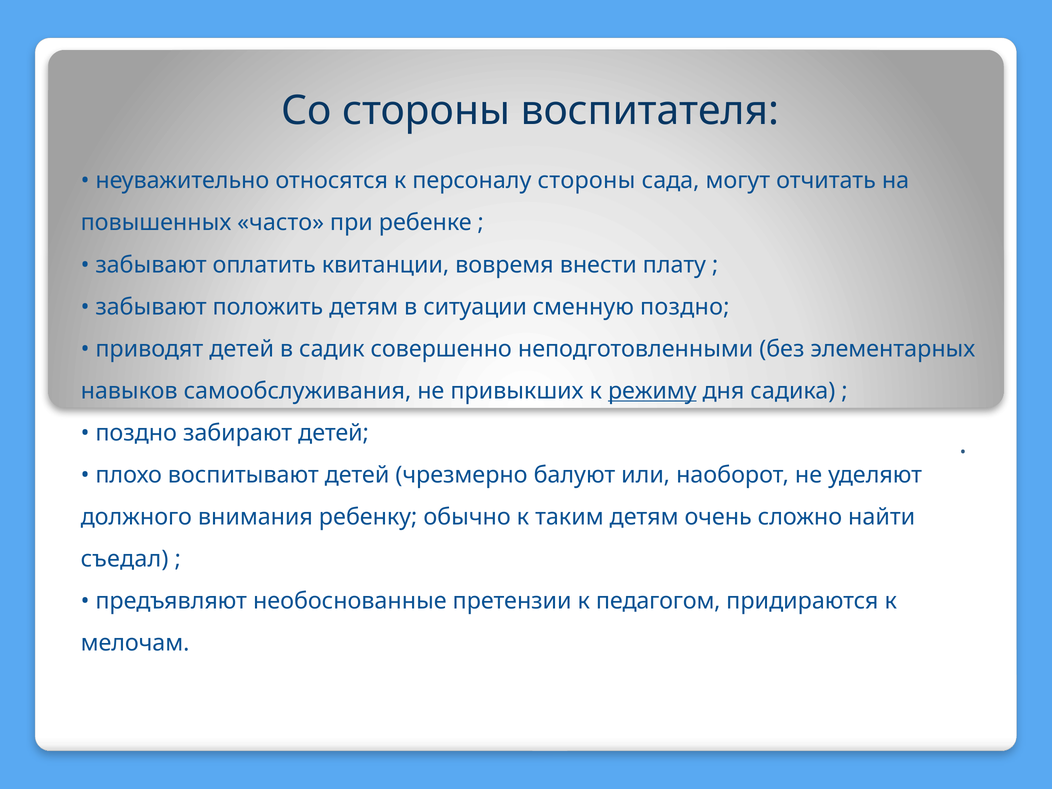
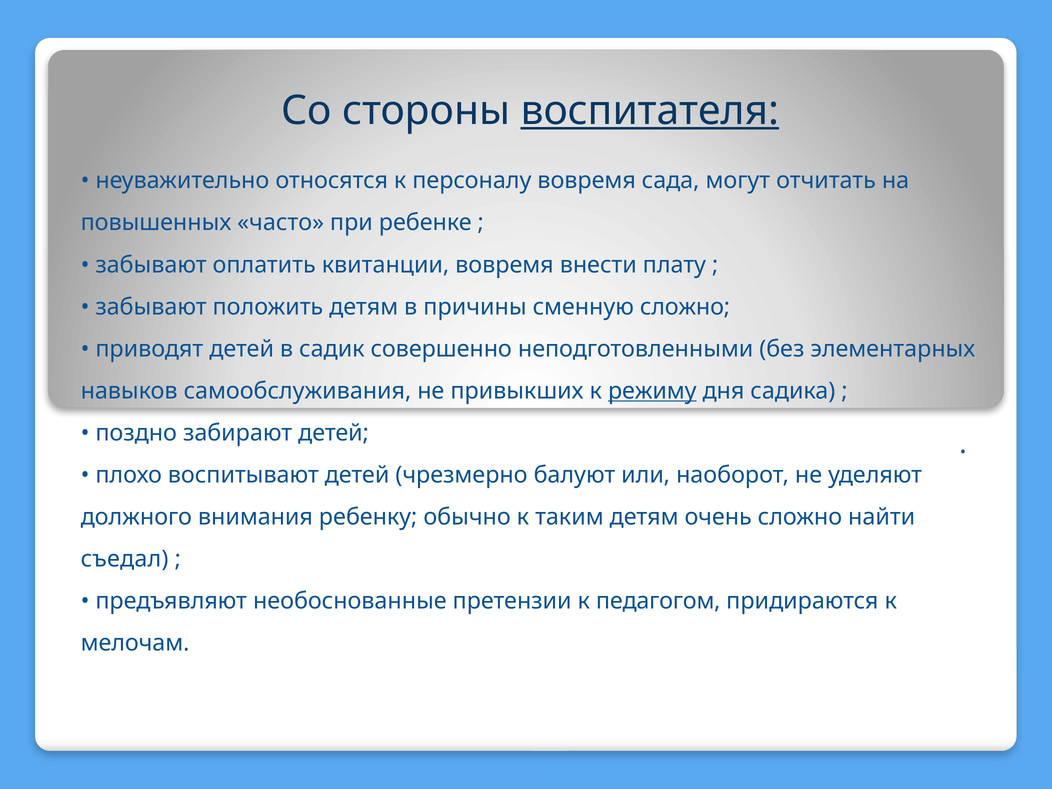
воспитателя underline: none -> present
персоналу стороны: стороны -> вовремя
ситуации: ситуации -> причины
сменную поздно: поздно -> сложно
